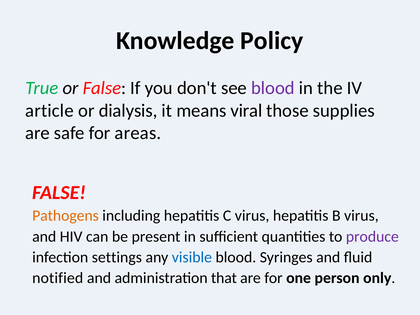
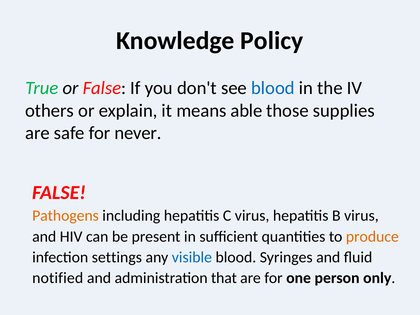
blood at (273, 88) colour: purple -> blue
article: article -> others
dialysis: dialysis -> explain
viral: viral -> able
areas: areas -> never
produce colour: purple -> orange
